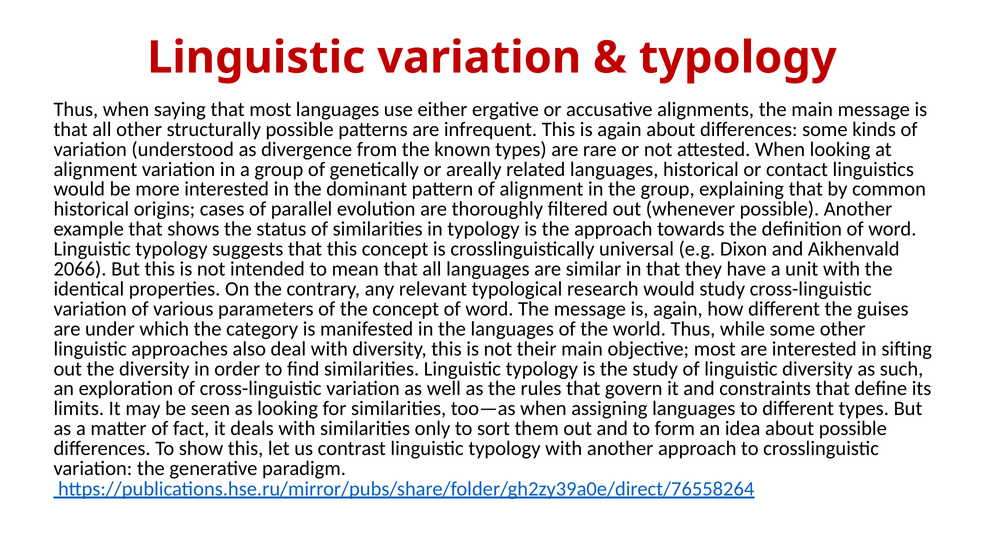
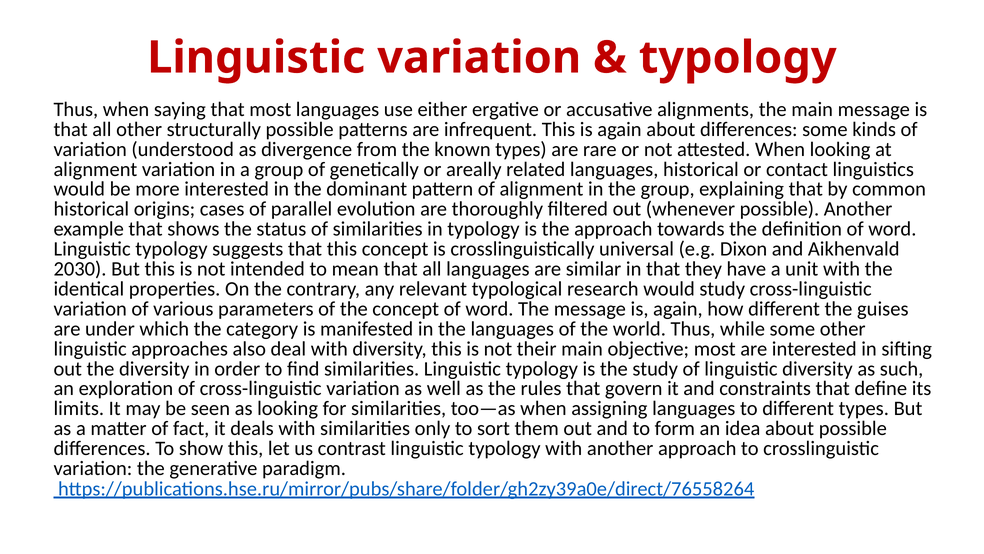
2066: 2066 -> 2030
